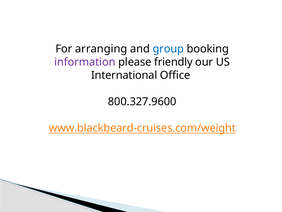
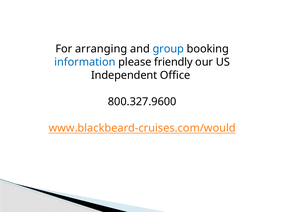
information colour: purple -> blue
International: International -> Independent
www.blackbeard-cruises.com/weight: www.blackbeard-cruises.com/weight -> www.blackbeard-cruises.com/would
